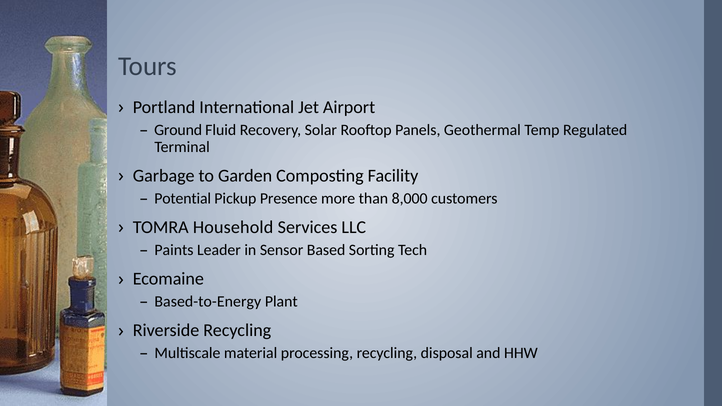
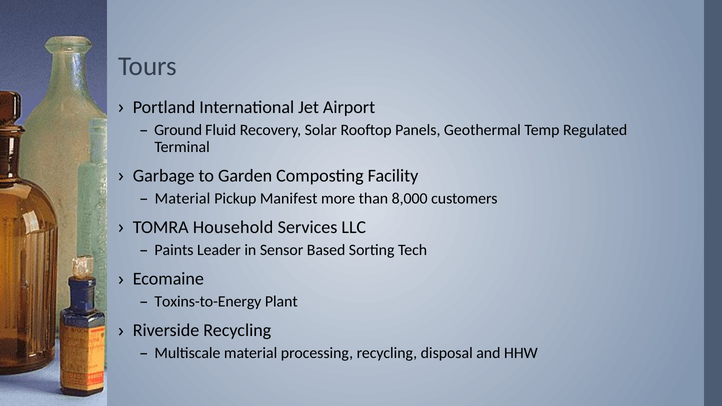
Potential at (183, 199): Potential -> Material
Presence: Presence -> Manifest
Based-to-Energy: Based-to-Energy -> Toxins-to-Energy
